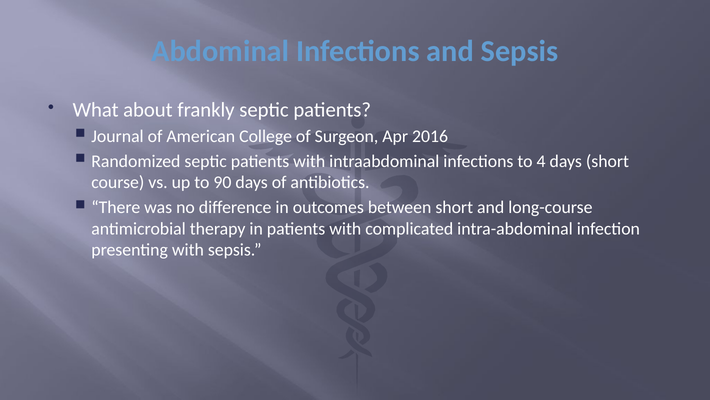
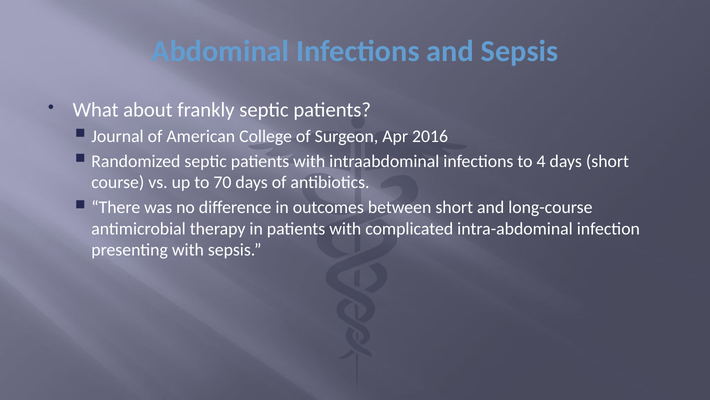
90: 90 -> 70
